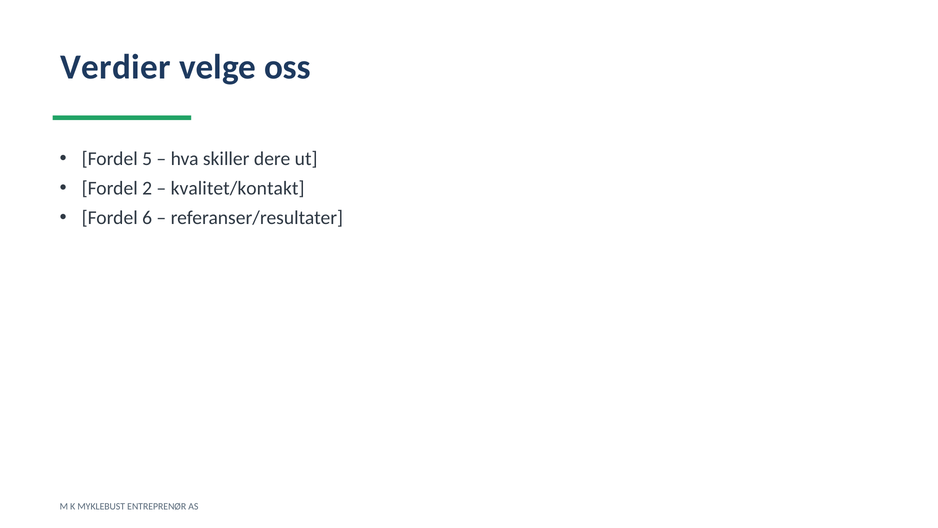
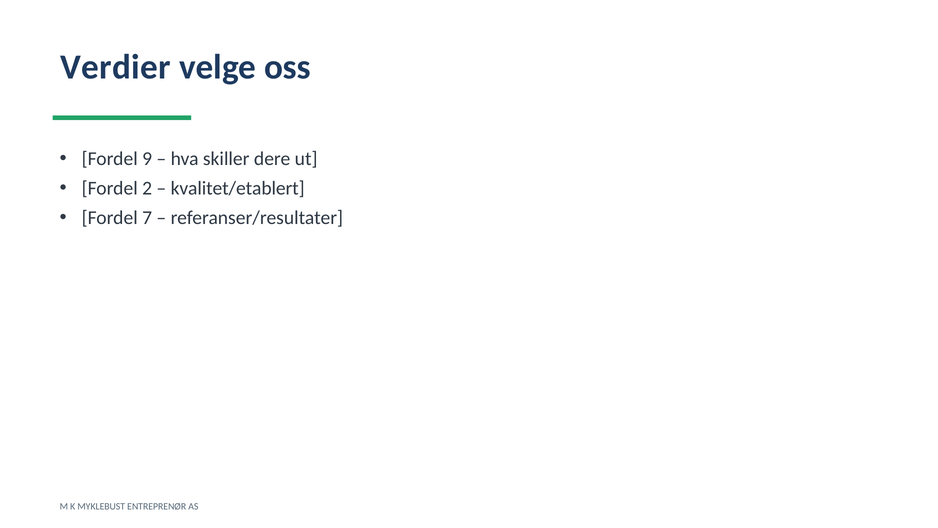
5: 5 -> 9
kvalitet/kontakt: kvalitet/kontakt -> kvalitet/etablert
6: 6 -> 7
